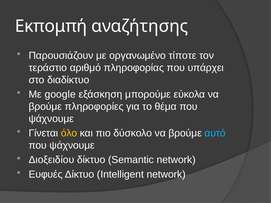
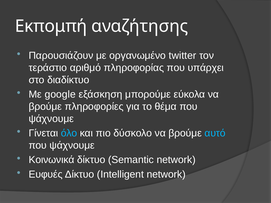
τίποτε: τίποτε -> twitter
όλο colour: yellow -> light blue
Διοξειδίου: Διοξειδίου -> Κοινωνικά
